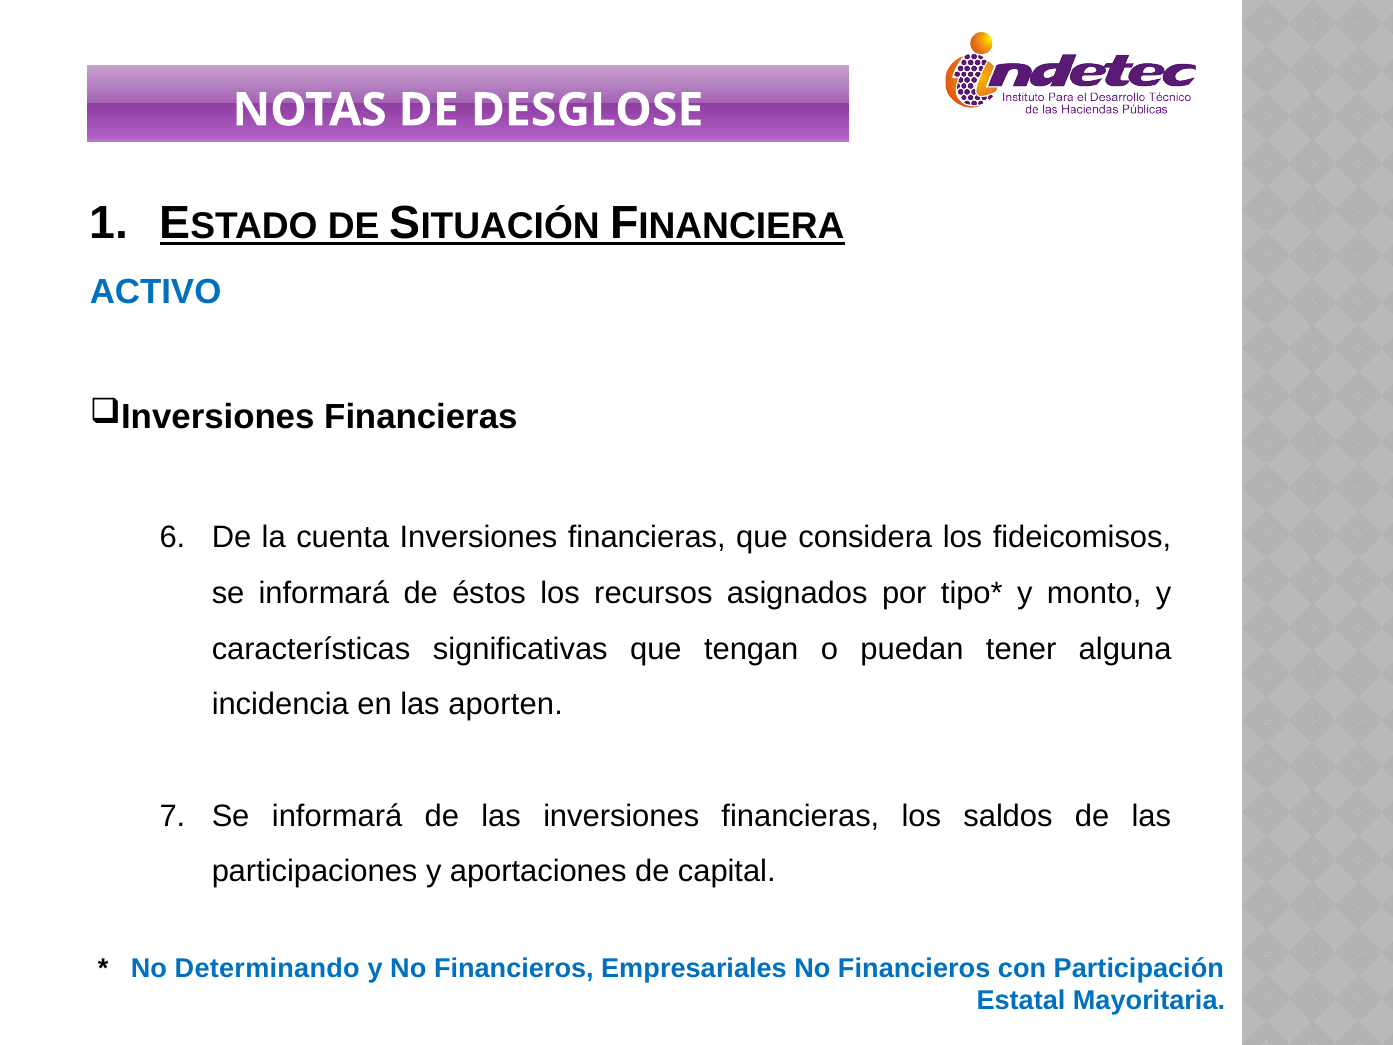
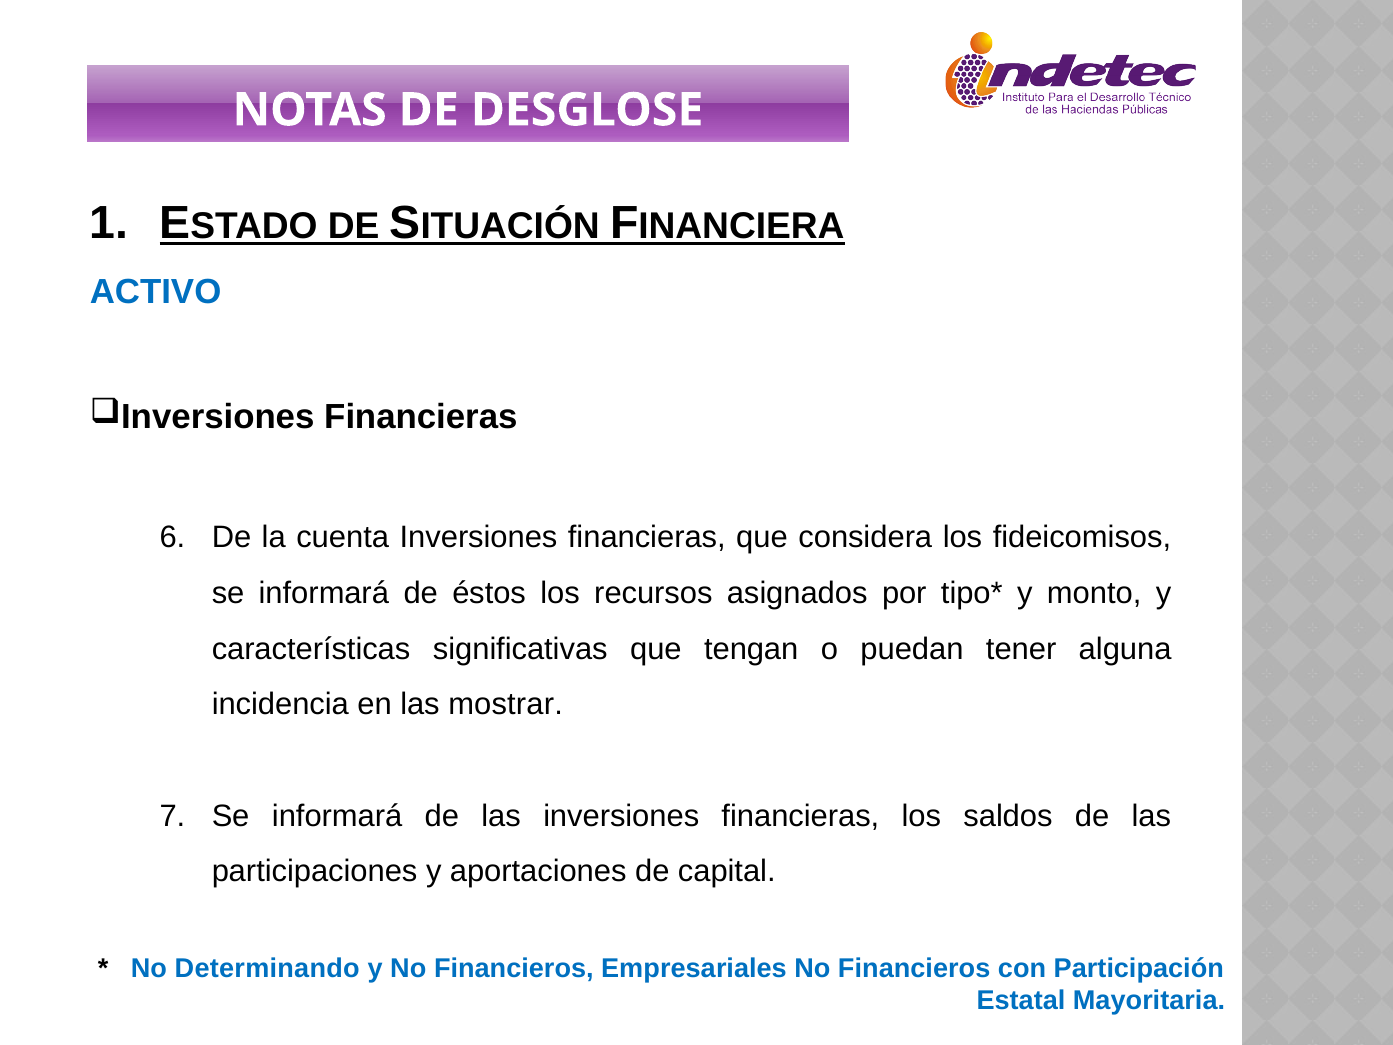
aporten: aporten -> mostrar
